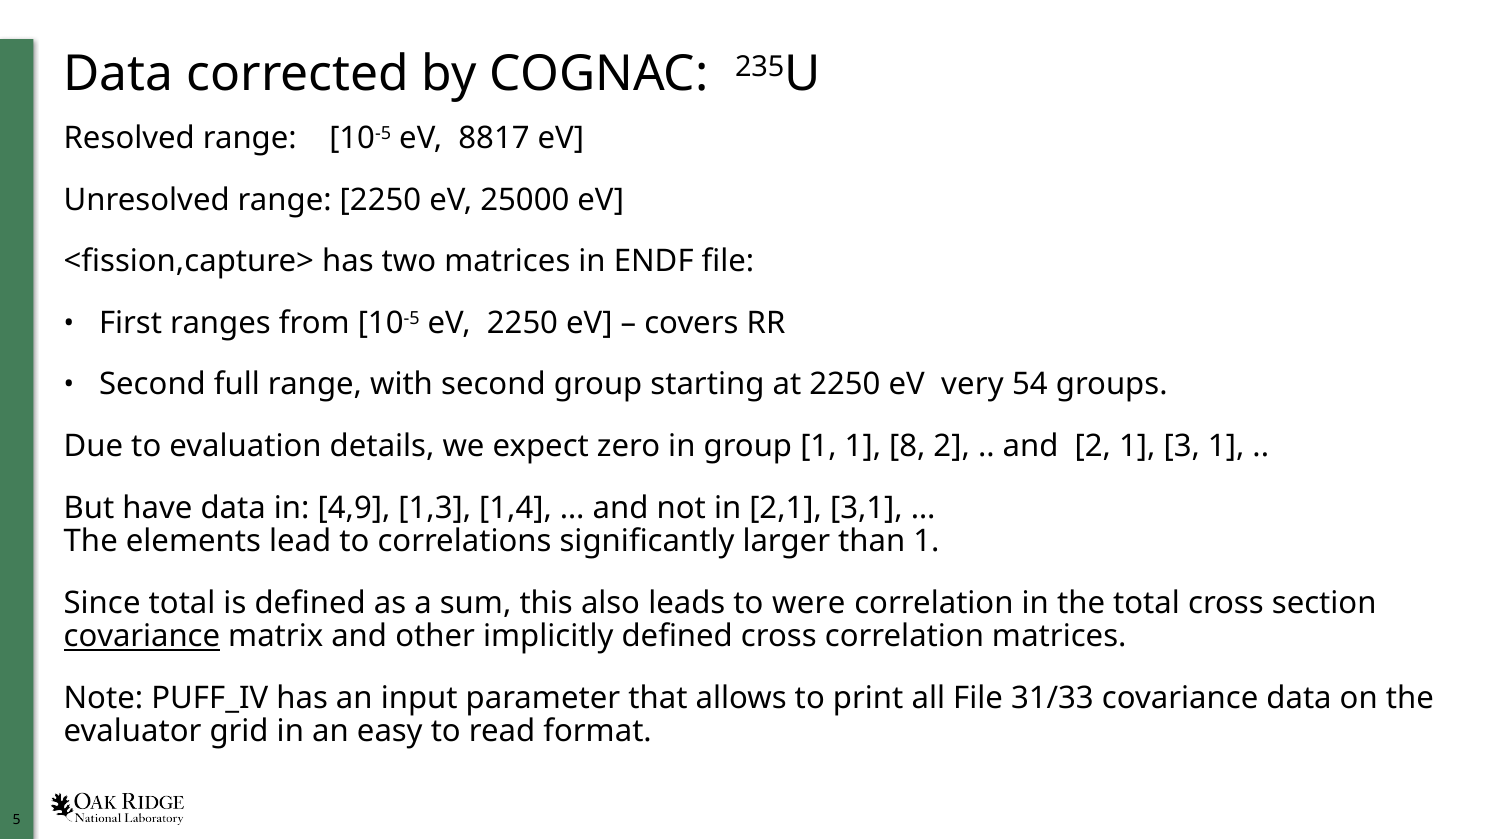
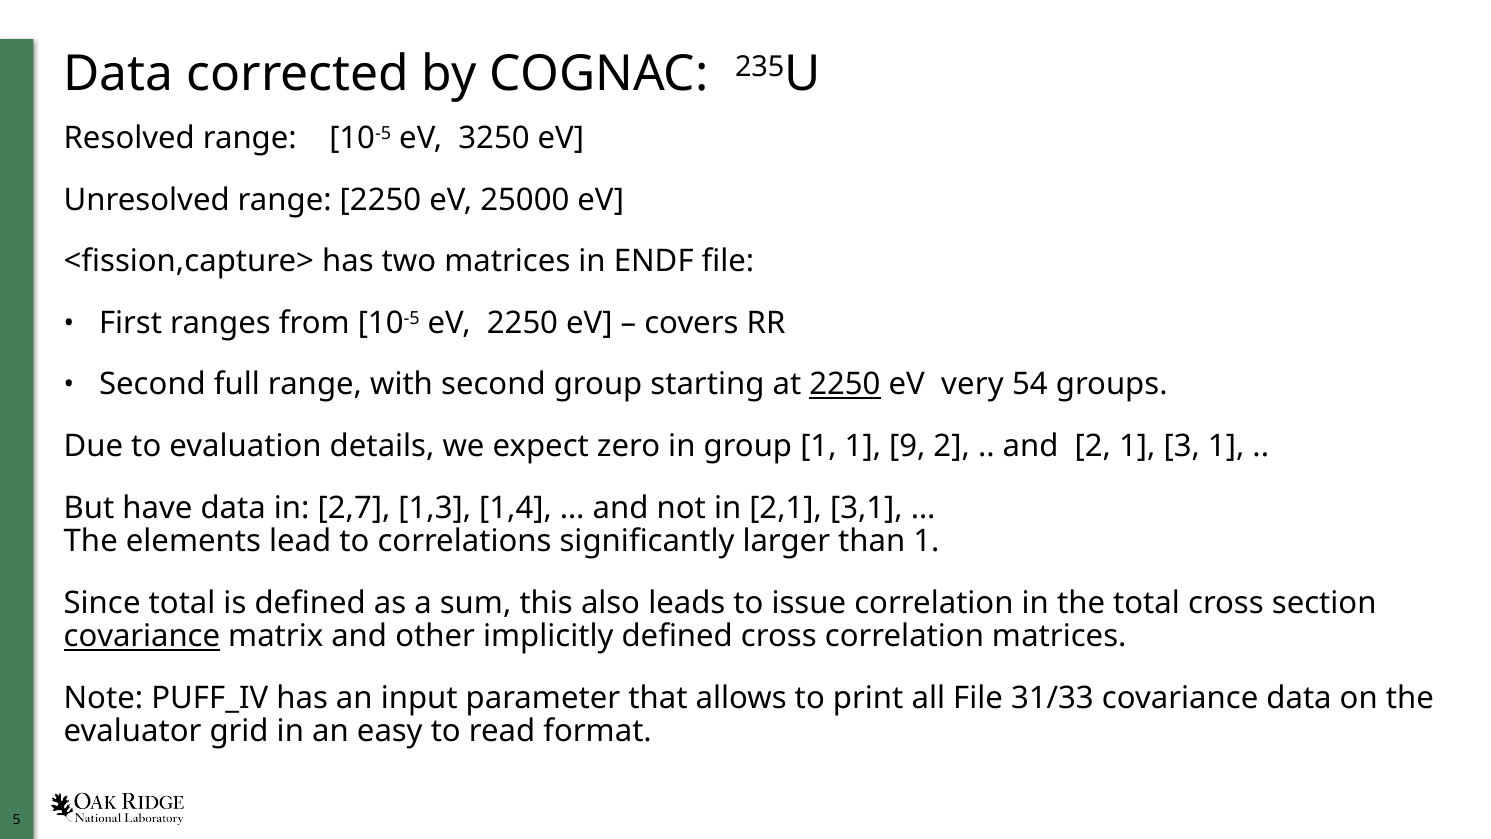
8817: 8817 -> 3250
2250 at (845, 385) underline: none -> present
8: 8 -> 9
4,9: 4,9 -> 2,7
were: were -> issue
